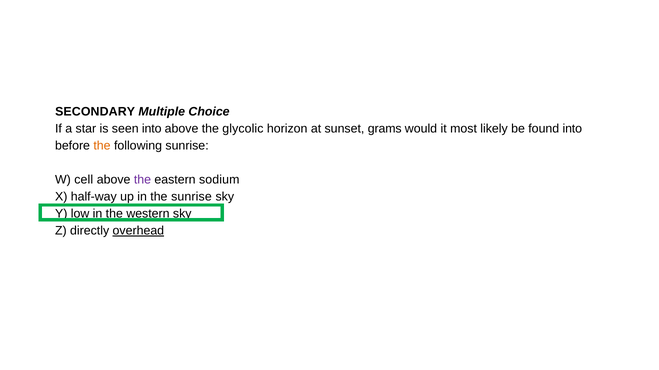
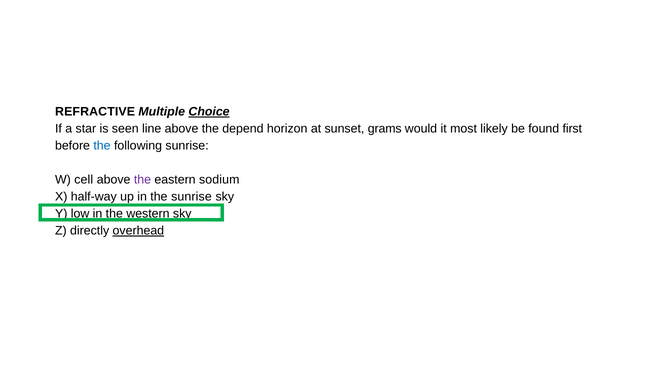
SECONDARY: SECONDARY -> REFRACTIVE
Choice underline: none -> present
seen into: into -> line
glycolic: glycolic -> depend
found into: into -> first
the at (102, 146) colour: orange -> blue
